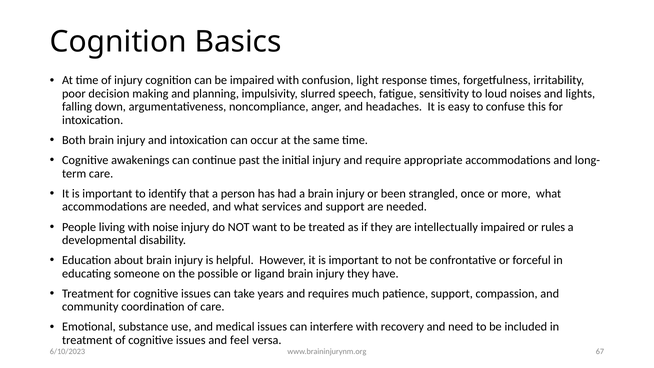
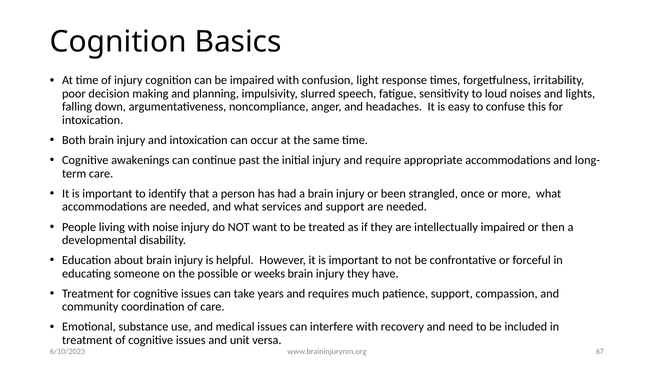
rules: rules -> then
ligand: ligand -> weeks
feel: feel -> unit
